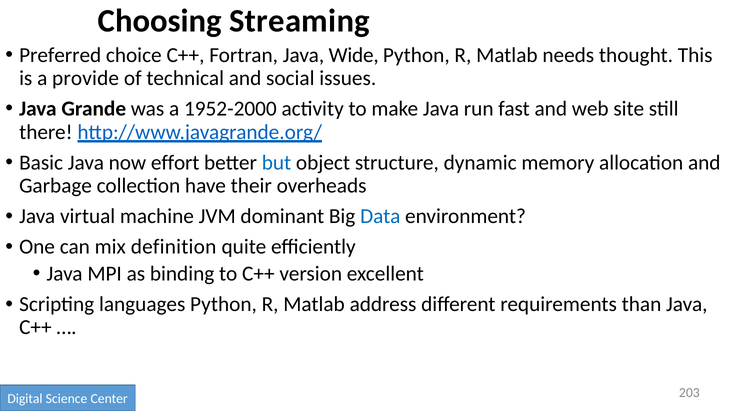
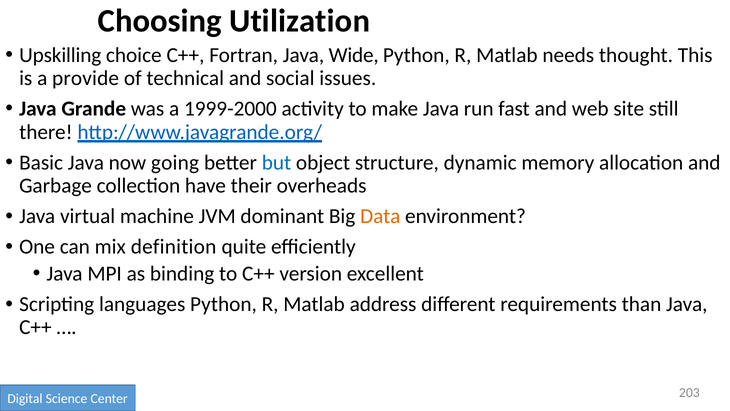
Streaming: Streaming -> Utilization
Preferred: Preferred -> Upskilling
1952-2000: 1952-2000 -> 1999-2000
effort: effort -> going
Data colour: blue -> orange
